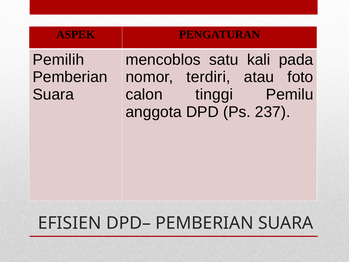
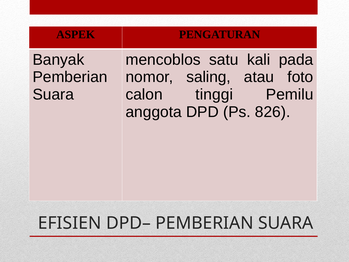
Pemilih: Pemilih -> Banyak
terdiri: terdiri -> saling
237: 237 -> 826
